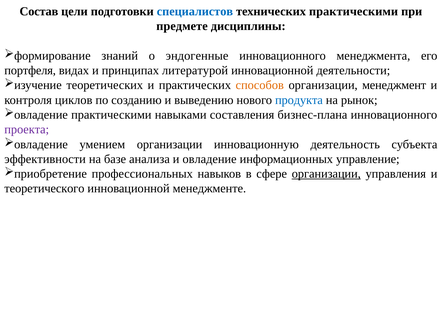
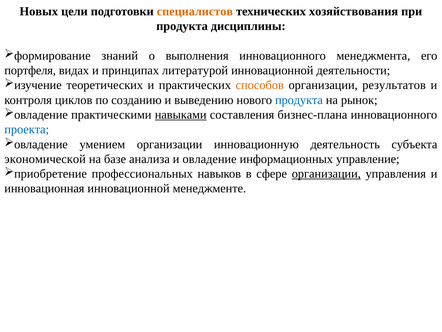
Состав: Состав -> Новых
специалистов colour: blue -> orange
технических практическими: практическими -> хозяйствования
предмете at (182, 26): предмете -> продукта
эндогенные: эндогенные -> выполнения
менеджмент: менеджмент -> результатов
навыками underline: none -> present
проекта colour: purple -> blue
эффективности: эффективности -> экономической
теоретического: теоретического -> инновационная
